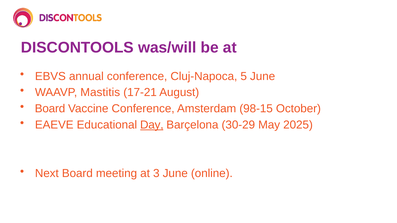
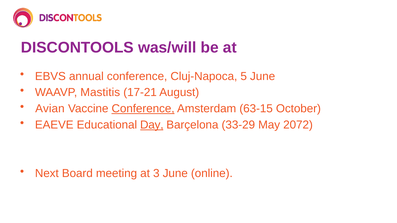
Board at (50, 109): Board -> Avian
Conference at (143, 109) underline: none -> present
98-15: 98-15 -> 63-15
30-29: 30-29 -> 33-29
2025: 2025 -> 2072
